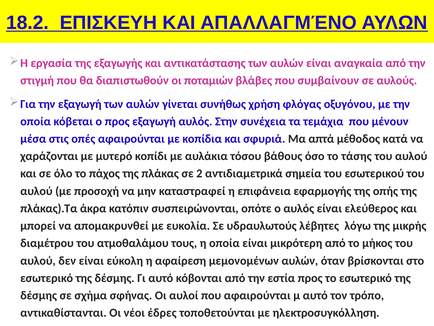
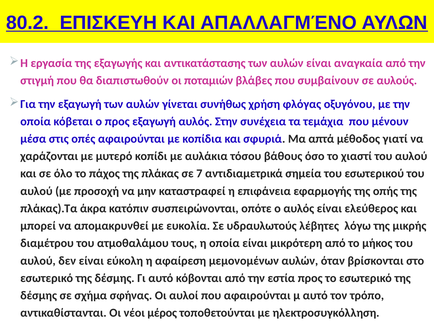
18.2: 18.2 -> 80.2
κατά: κατά -> γιατί
τάσης: τάσης -> χιαστί
2: 2 -> 7
έδρες: έδρες -> μέρος
